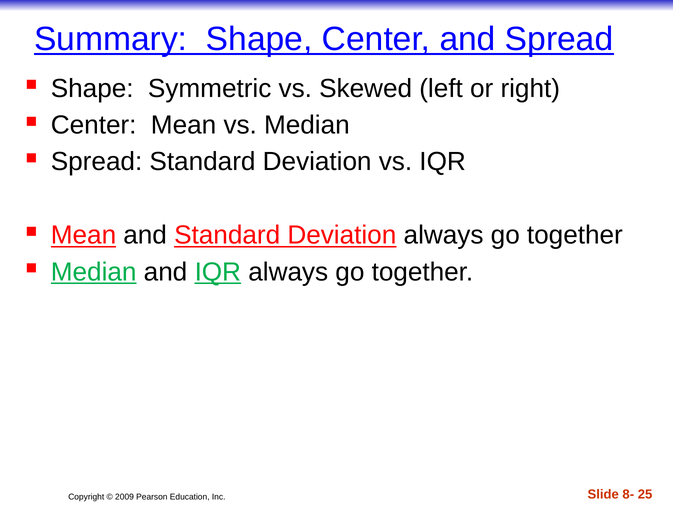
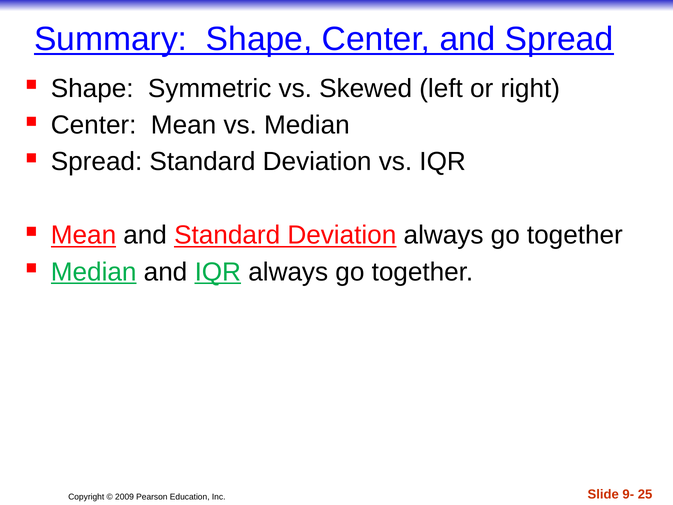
8-: 8- -> 9-
